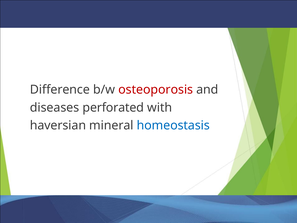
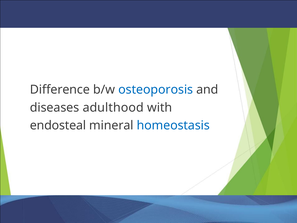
osteoporosis colour: red -> blue
perforated: perforated -> adulthood
haversian: haversian -> endosteal
